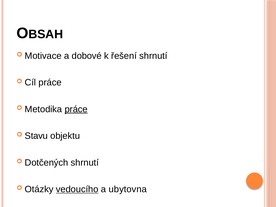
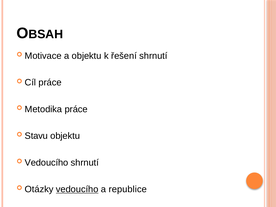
a dobové: dobové -> objektu
práce at (76, 109) underline: present -> none
Dotčených at (47, 163): Dotčených -> Vedoucího
ubytovna: ubytovna -> republice
